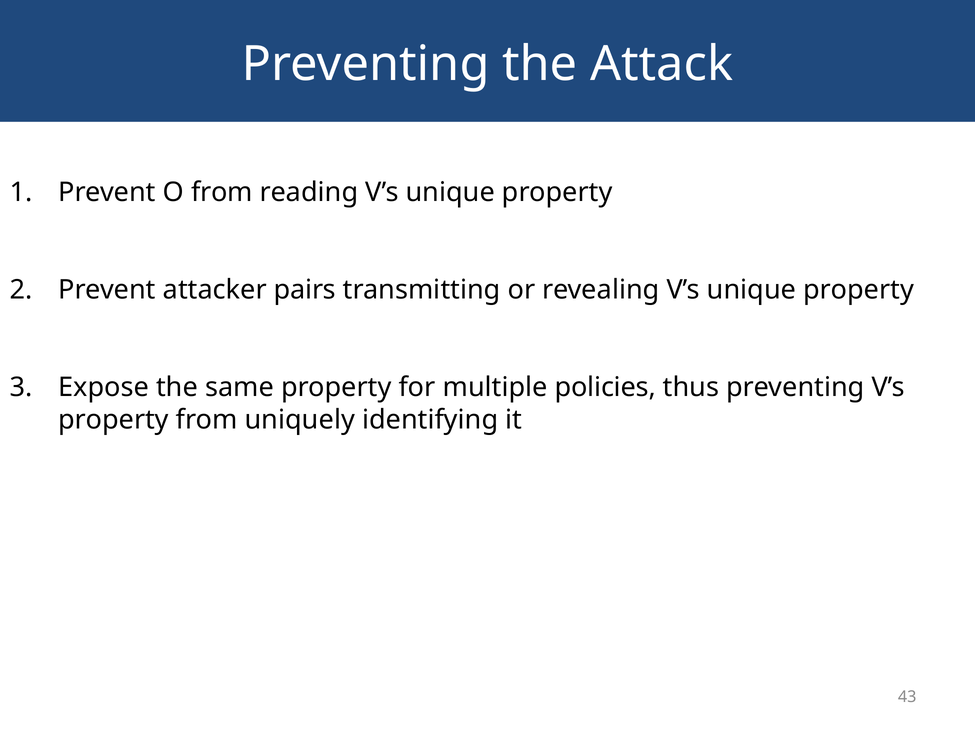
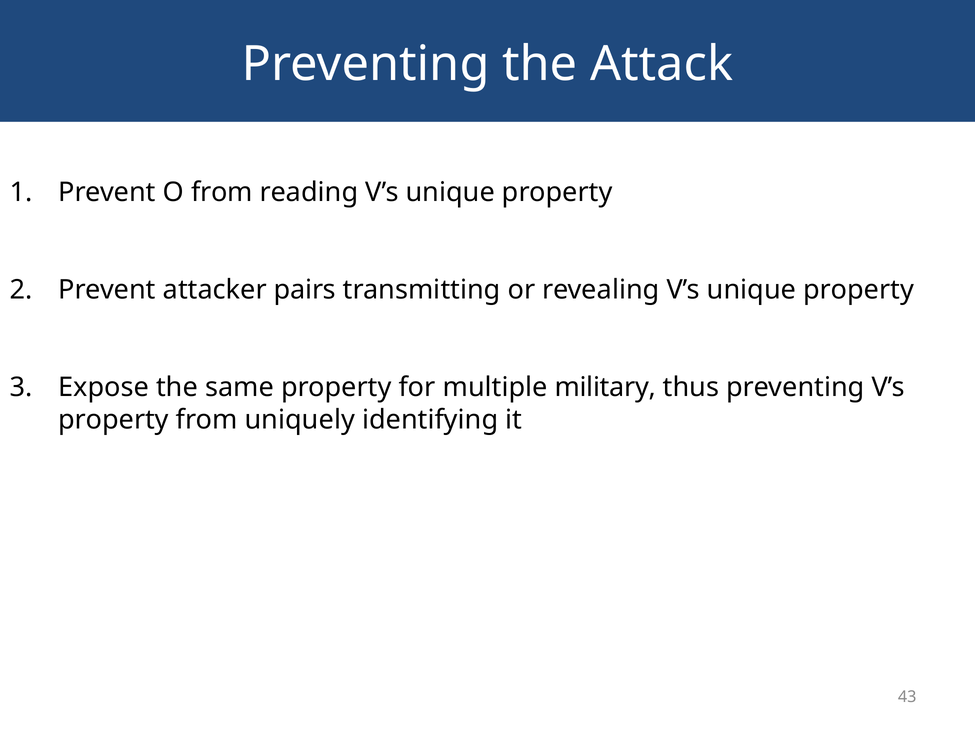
policies: policies -> military
